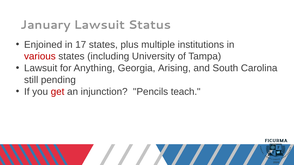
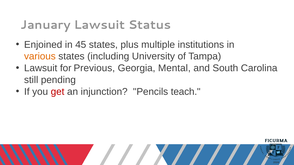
17: 17 -> 45
various colour: red -> orange
Anything: Anything -> Previous
Arising: Arising -> Mental
